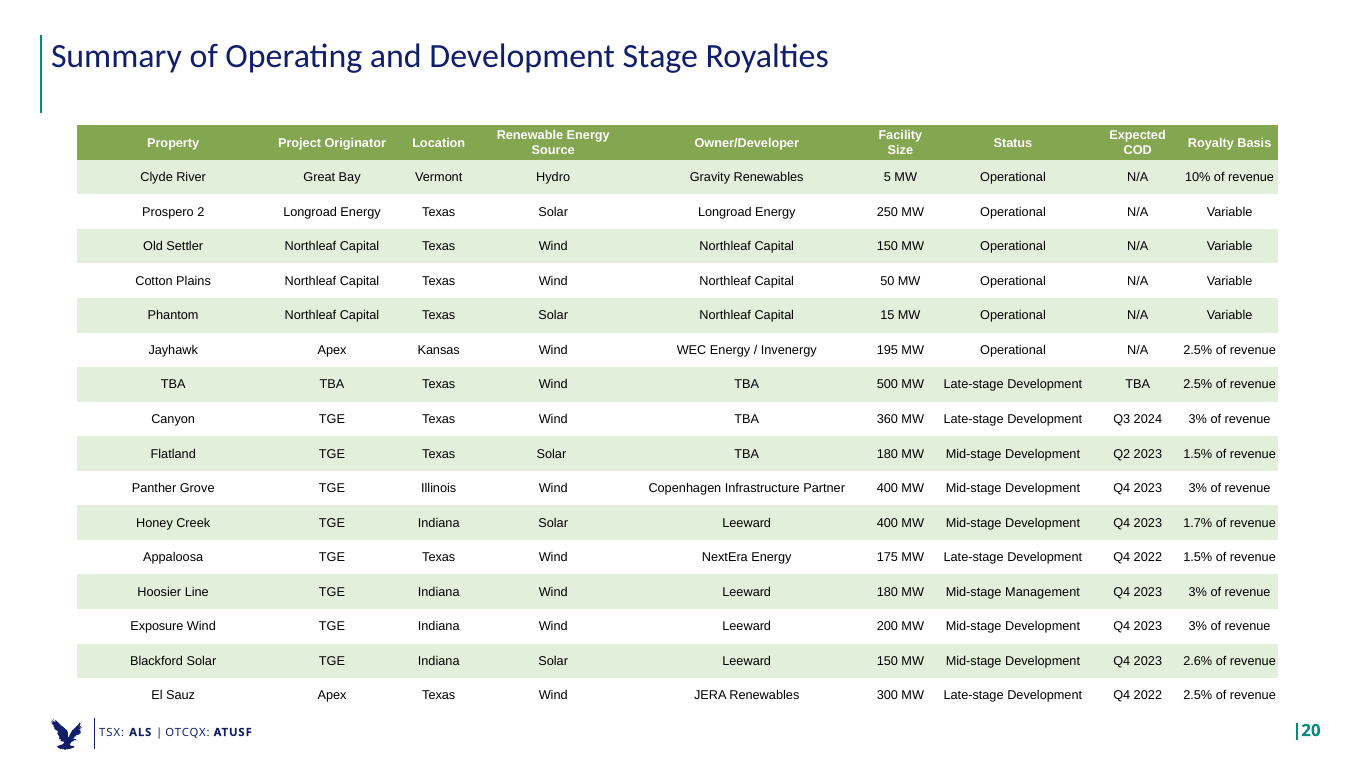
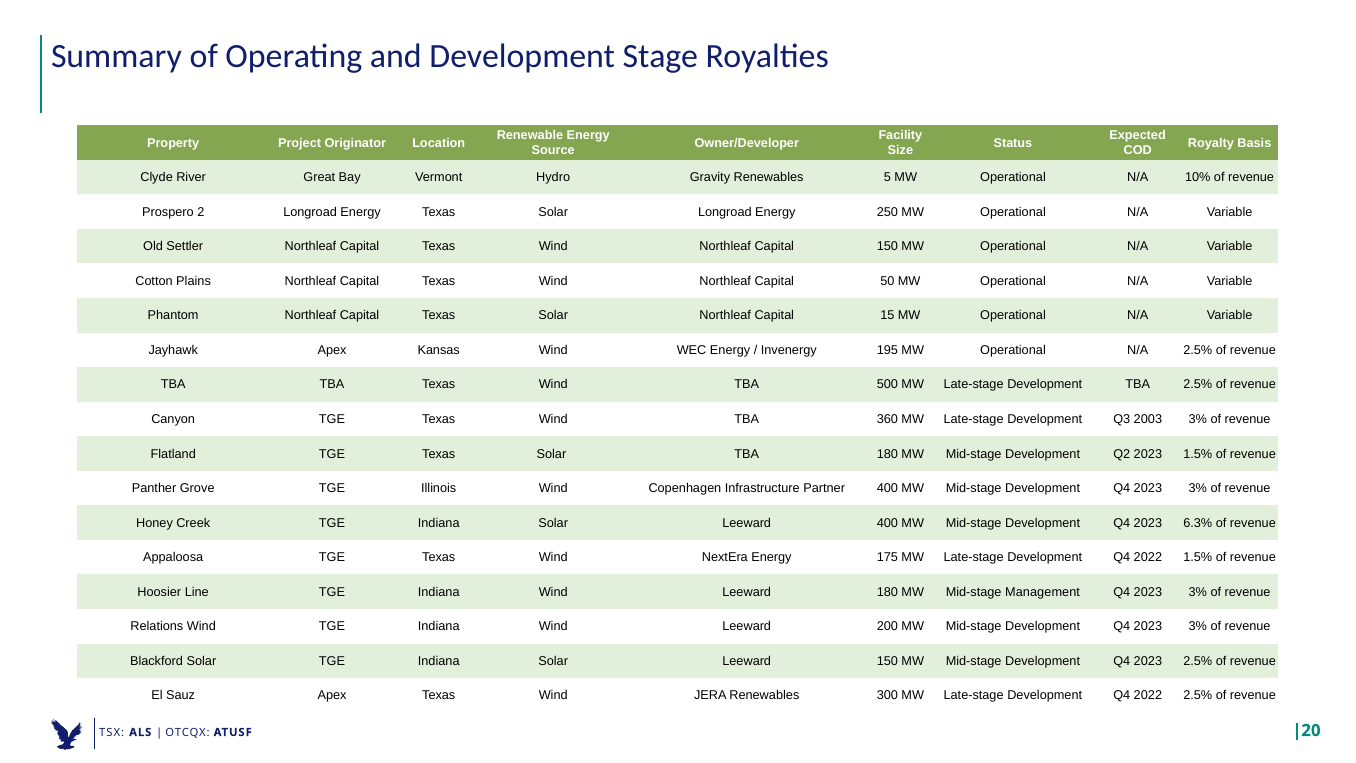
2024: 2024 -> 2003
1.7%: 1.7% -> 6.3%
Exposure: Exposure -> Relations
2023 2.6%: 2.6% -> 2.5%
